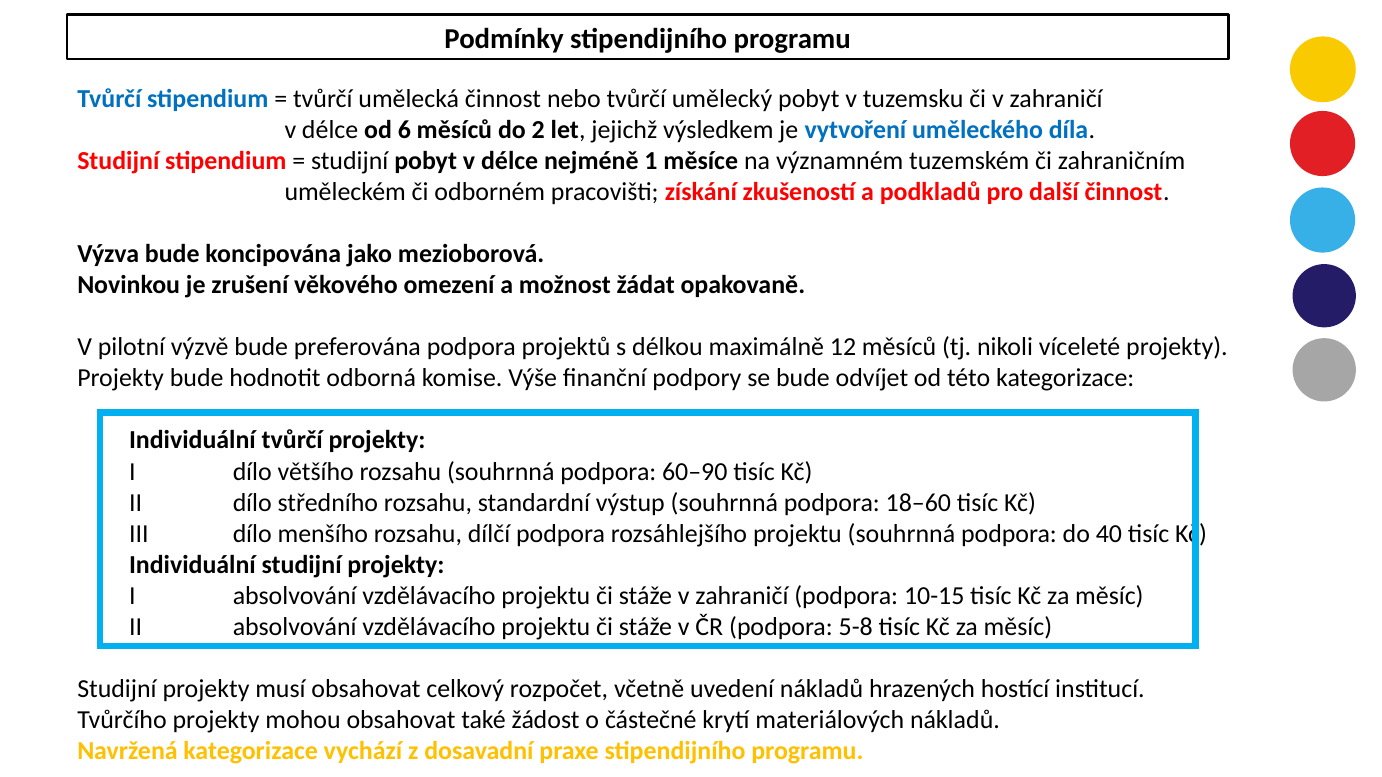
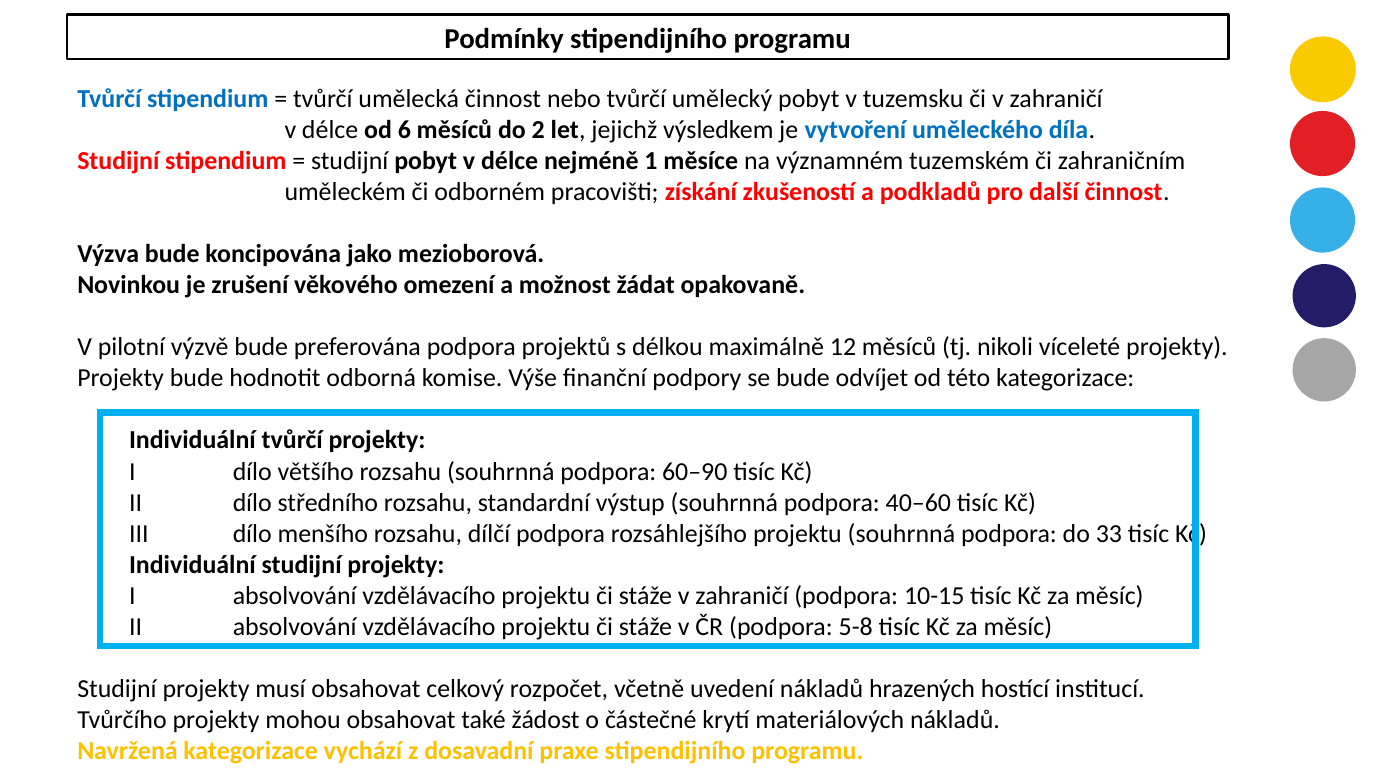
18–60: 18–60 -> 40–60
40: 40 -> 33
